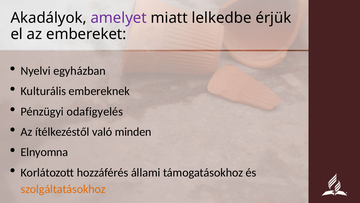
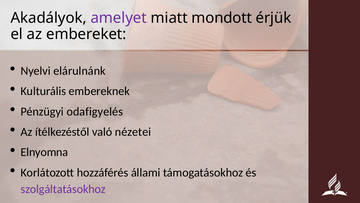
lelkedbe: lelkedbe -> mondott
egyházban: egyházban -> elárulnánk
minden: minden -> nézetei
szolgáltatásokhoz colour: orange -> purple
